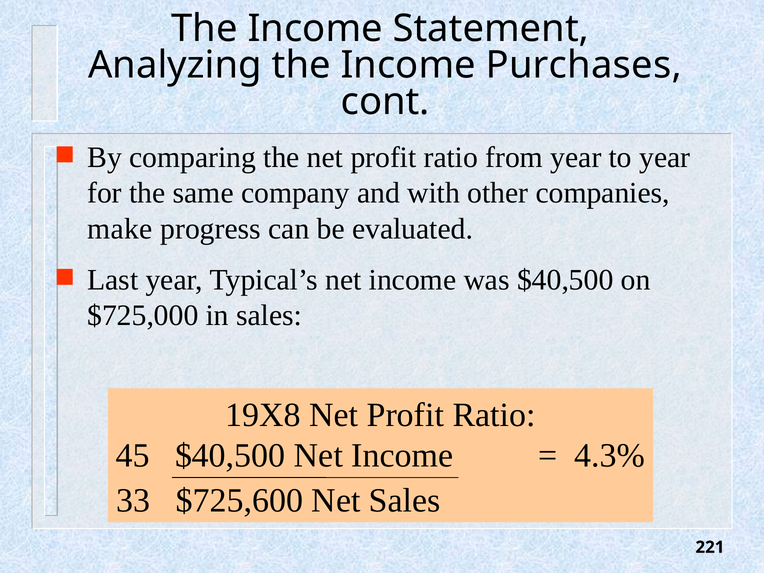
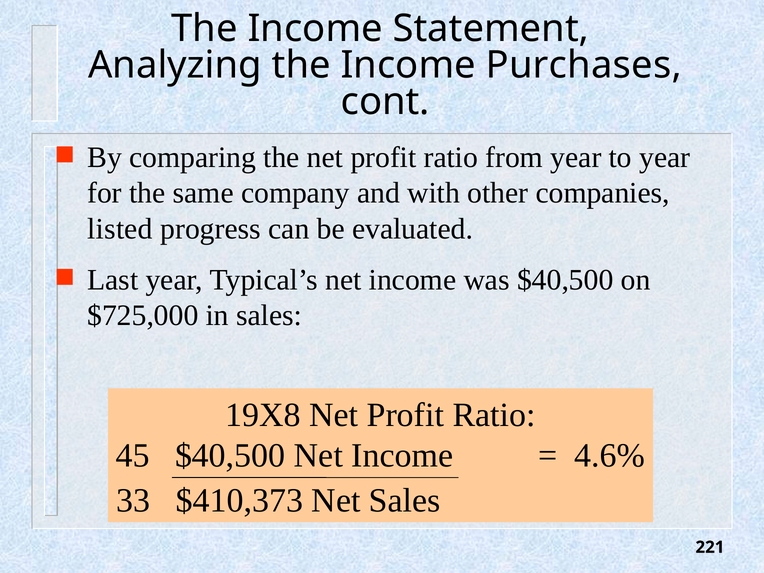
make: make -> listed
4.3%: 4.3% -> 4.6%
$725,600: $725,600 -> $410,373
